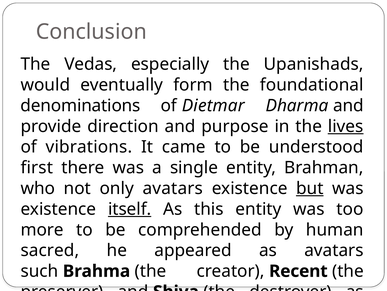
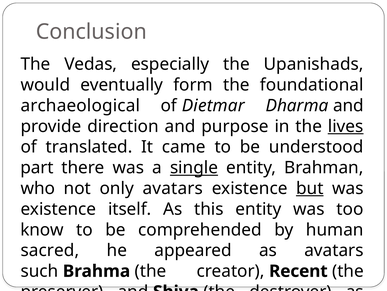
denominations: denominations -> archaeological
vibrations: vibrations -> translated
first: first -> part
single underline: none -> present
itself underline: present -> none
more: more -> know
